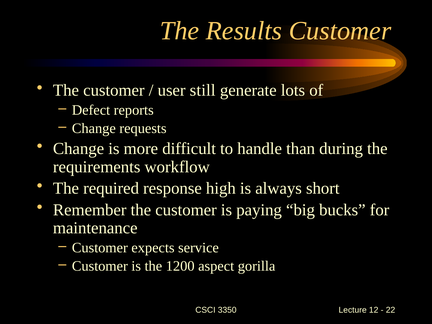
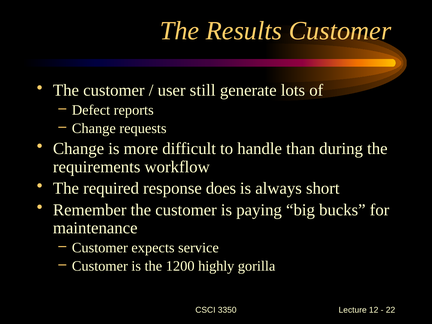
high: high -> does
aspect: aspect -> highly
